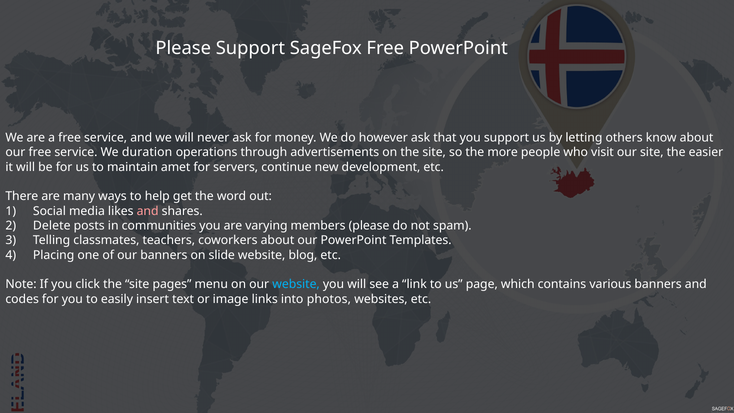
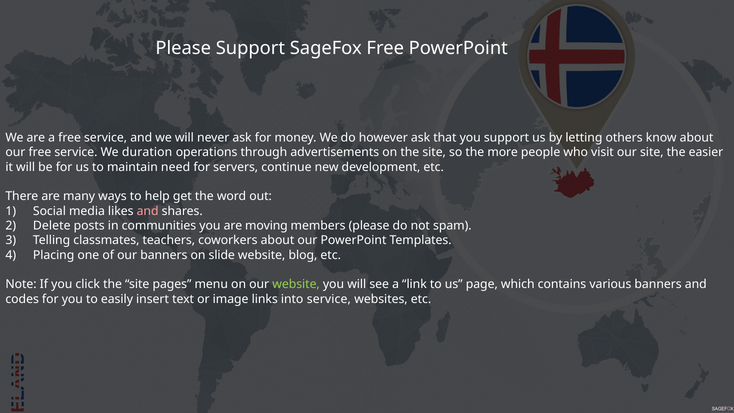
amet: amet -> need
varying: varying -> moving
website at (296, 284) colour: light blue -> light green
into photos: photos -> service
